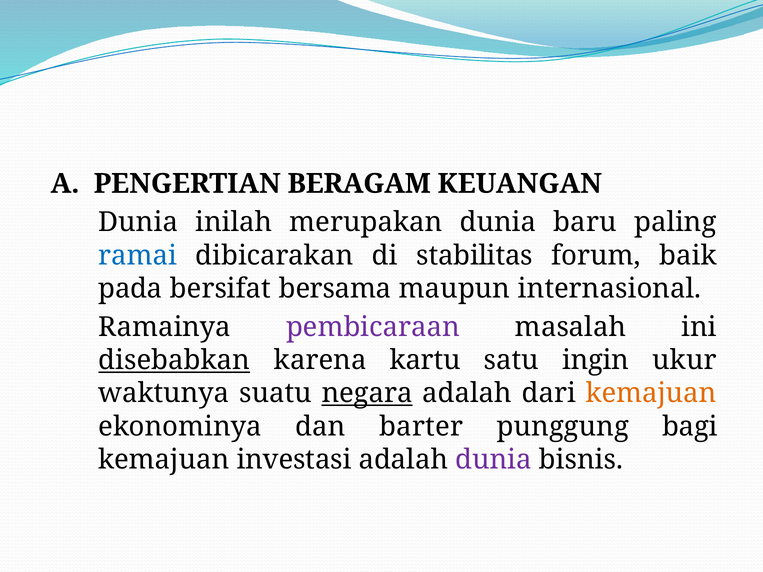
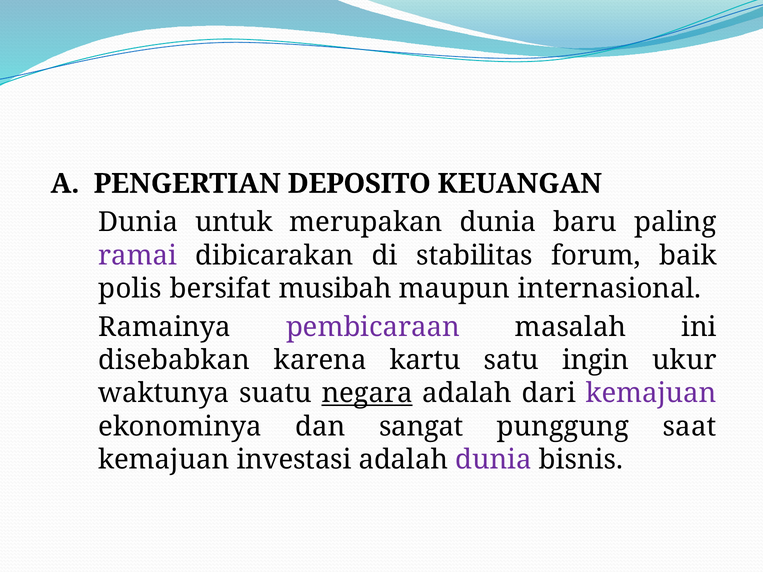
BERAGAM: BERAGAM -> DEPOSITO
inilah: inilah -> untuk
ramai colour: blue -> purple
pada: pada -> polis
bersama: bersama -> musibah
disebabkan underline: present -> none
kemajuan at (651, 394) colour: orange -> purple
barter: barter -> sangat
bagi: bagi -> saat
